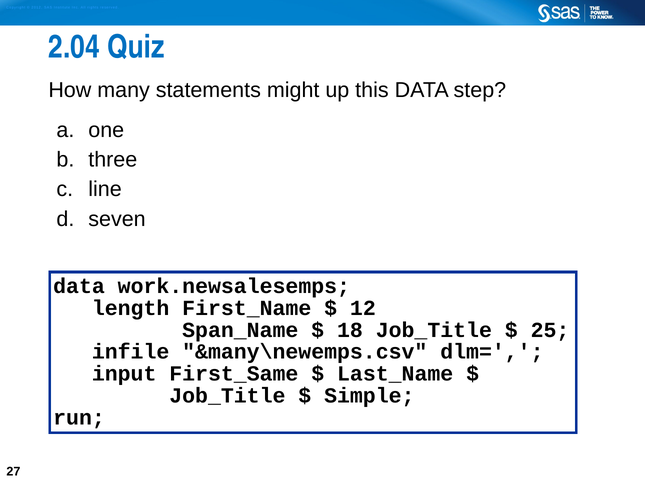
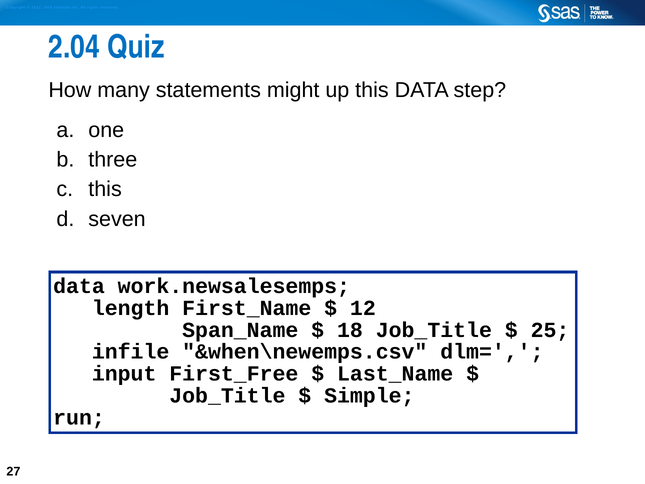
line at (105, 189): line -> this
&many\newemps.csv: &many\newemps.csv -> &when\newemps.csv
First_Same: First_Same -> First_Free
